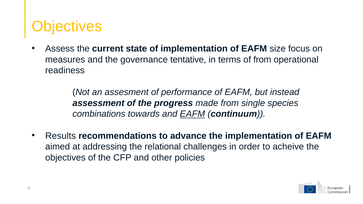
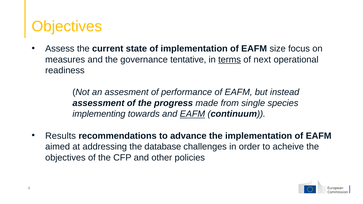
terms underline: none -> present
of from: from -> next
combinations: combinations -> implementing
relational: relational -> database
